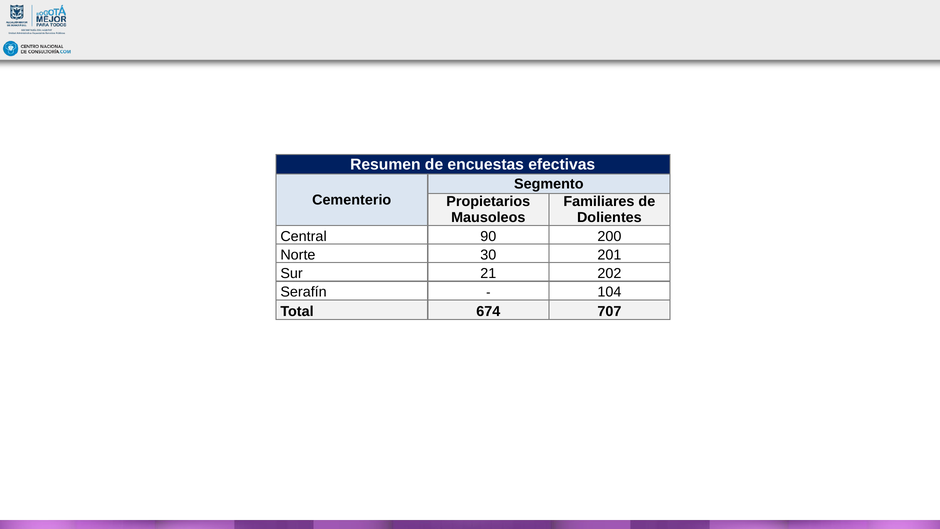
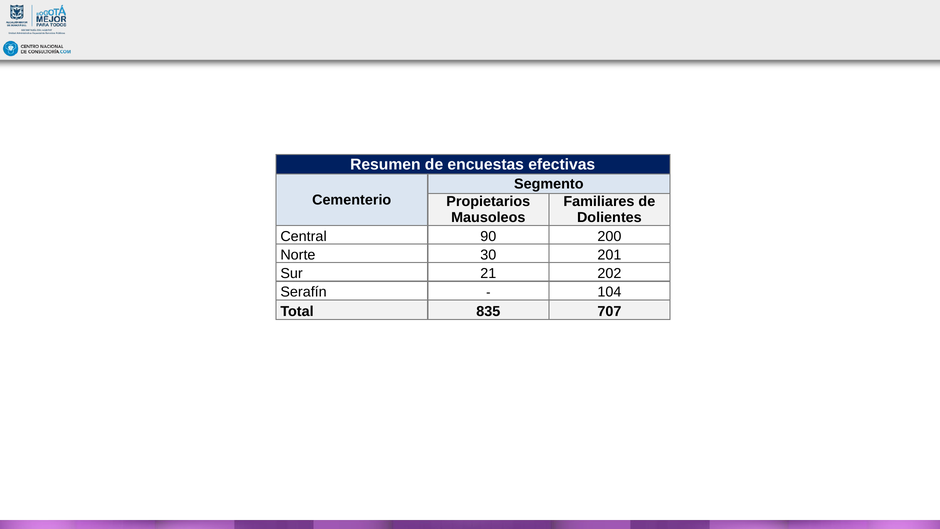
674: 674 -> 835
